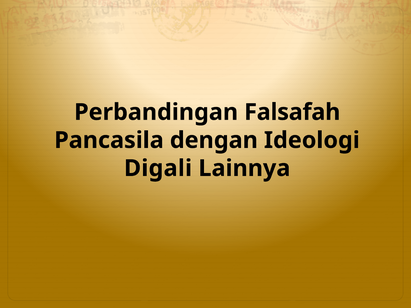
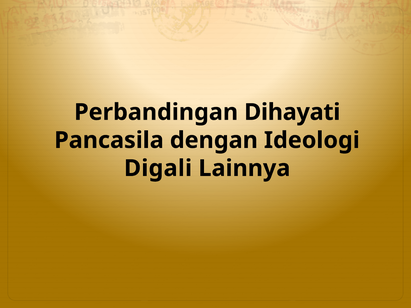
Falsafah: Falsafah -> Dihayati
